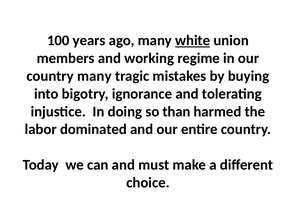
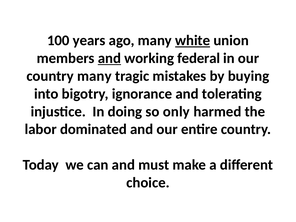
and at (109, 58) underline: none -> present
regime: regime -> federal
than: than -> only
